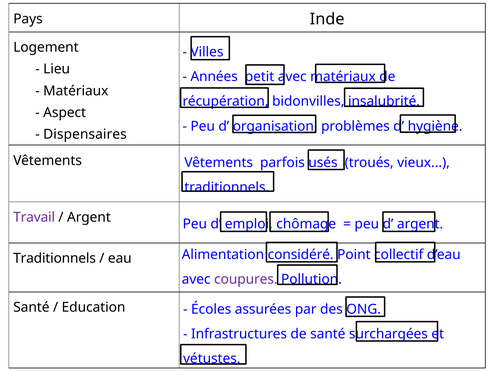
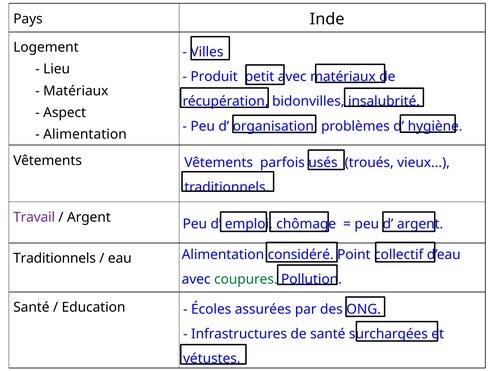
Années: Années -> Produit
Dispensaires at (85, 134): Dispensaires -> Alimentation
coupures colour: purple -> green
